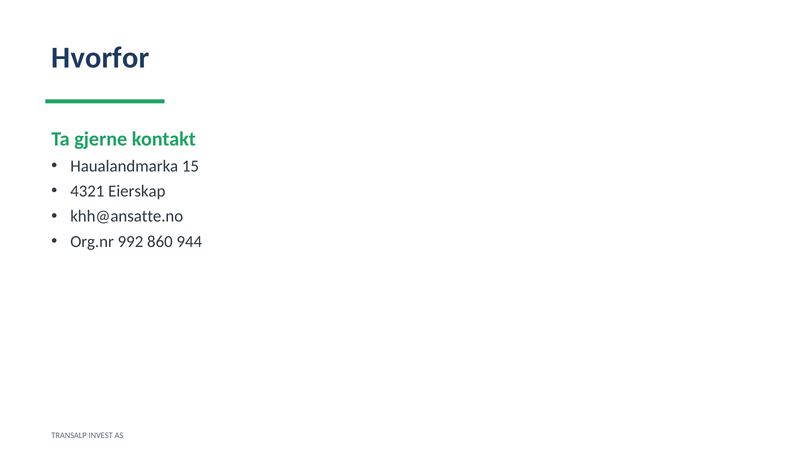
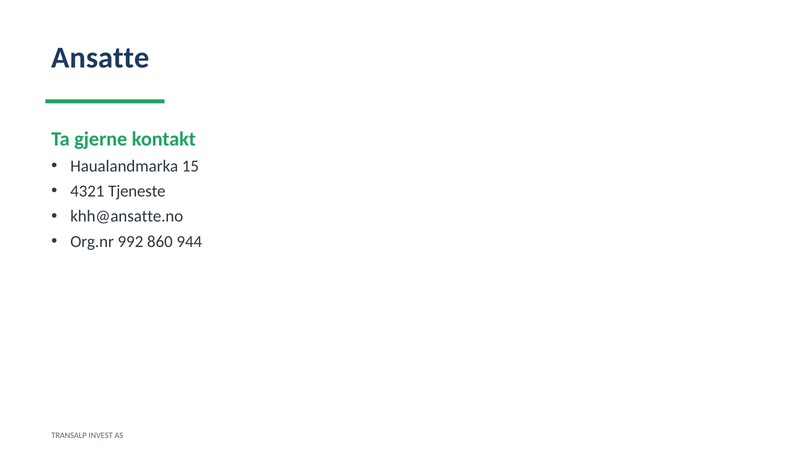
Hvorfor: Hvorfor -> Ansatte
Eierskap: Eierskap -> Tjeneste
